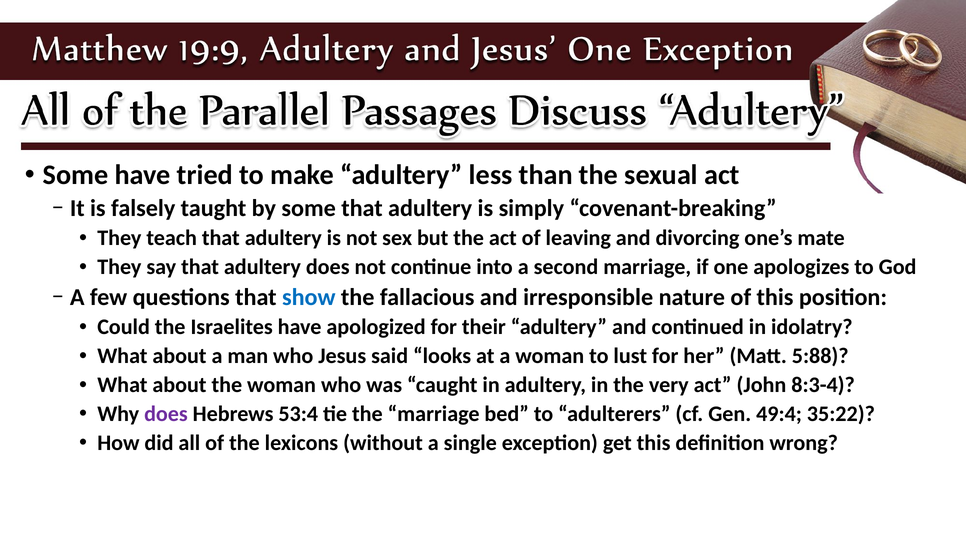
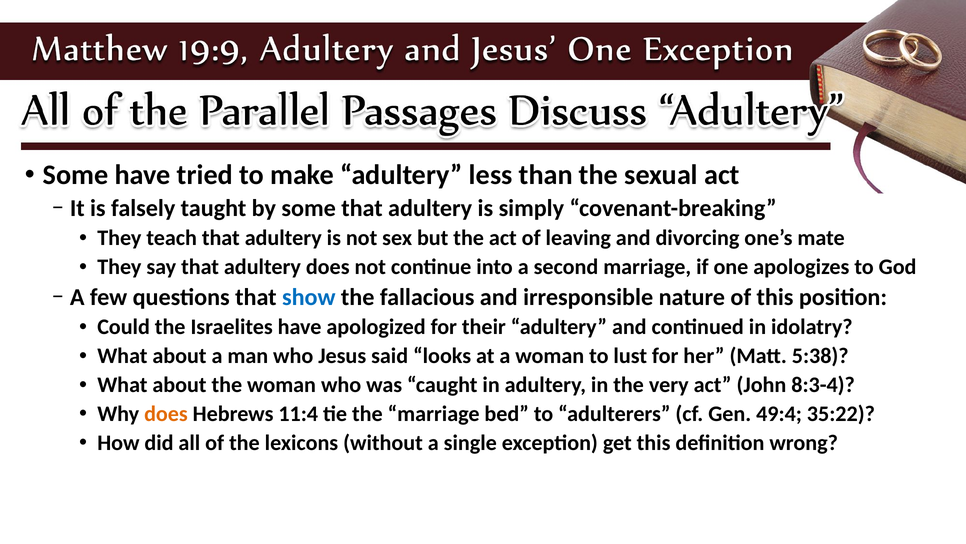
5:88: 5:88 -> 5:38
does at (166, 413) colour: purple -> orange
53:4: 53:4 -> 11:4
